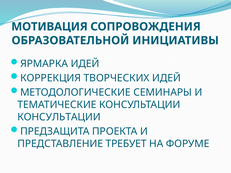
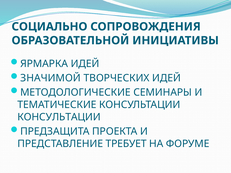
МОТИВАЦИЯ: МОТИВАЦИЯ -> СОЦИАЛЬНО
КОРРЕКЦИЯ: КОРРЕКЦИЯ -> ЗНАЧИМОЙ
